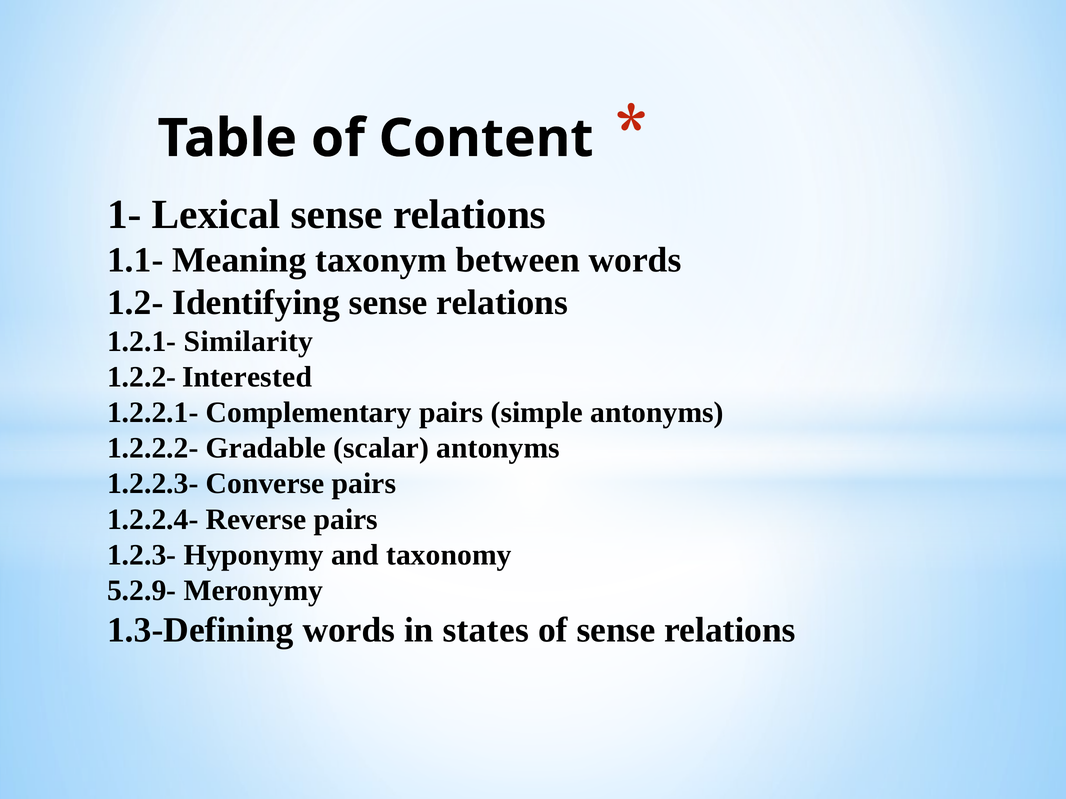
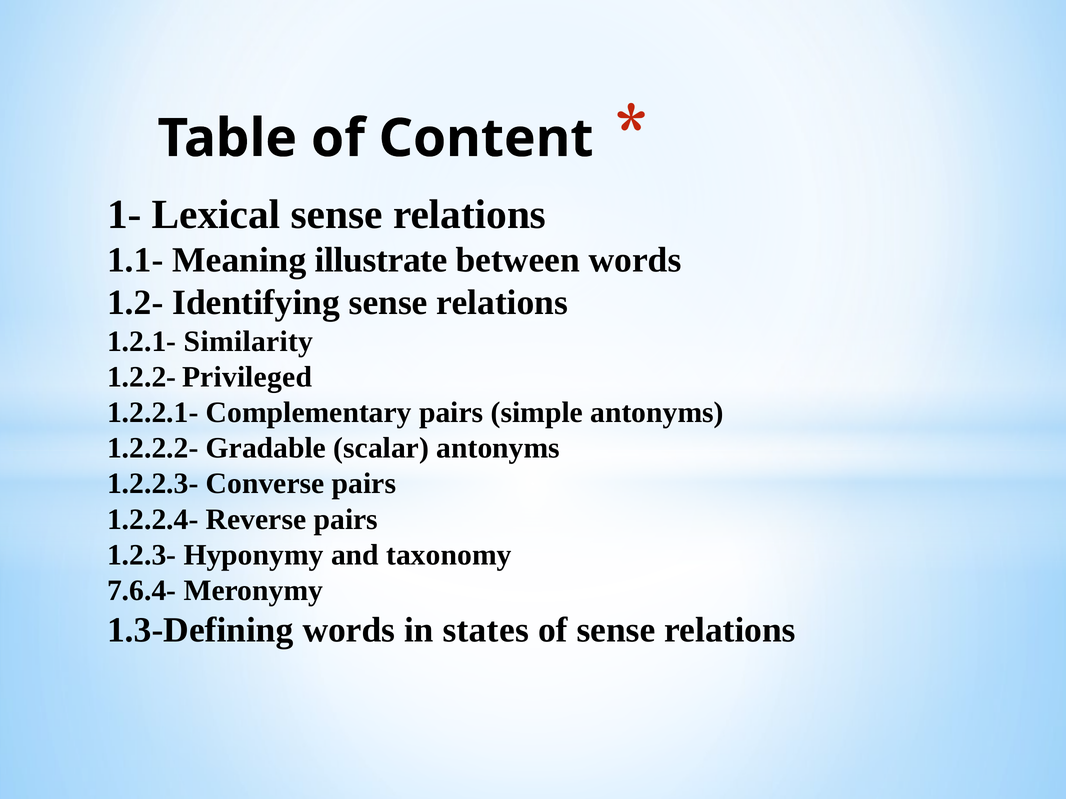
taxonym: taxonym -> illustrate
Interested: Interested -> Privileged
5.2.9-: 5.2.9- -> 7.6.4-
